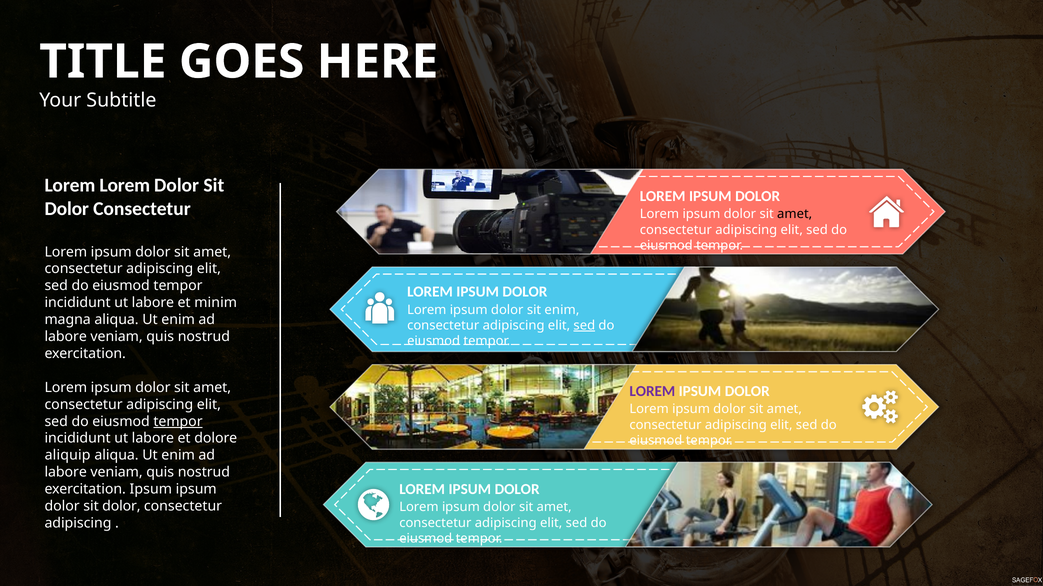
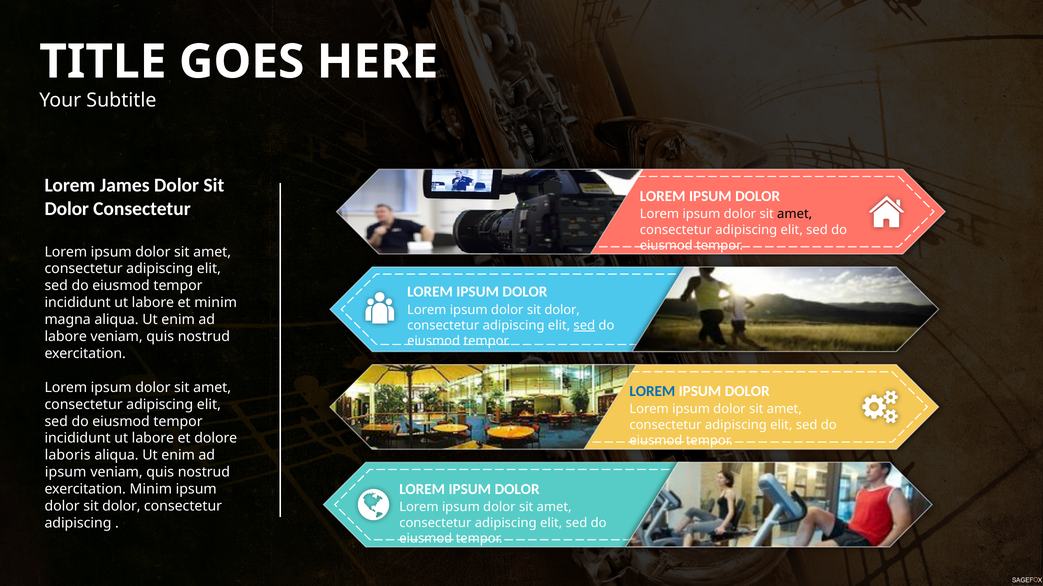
Lorem Lorem: Lorem -> James
enim at (562, 310): enim -> dolor
LOREM at (652, 392) colour: purple -> blue
tempor at (178, 422) underline: present -> none
aliquip: aliquip -> laboris
labore at (66, 473): labore -> ipsum
exercitation Ipsum: Ipsum -> Minim
